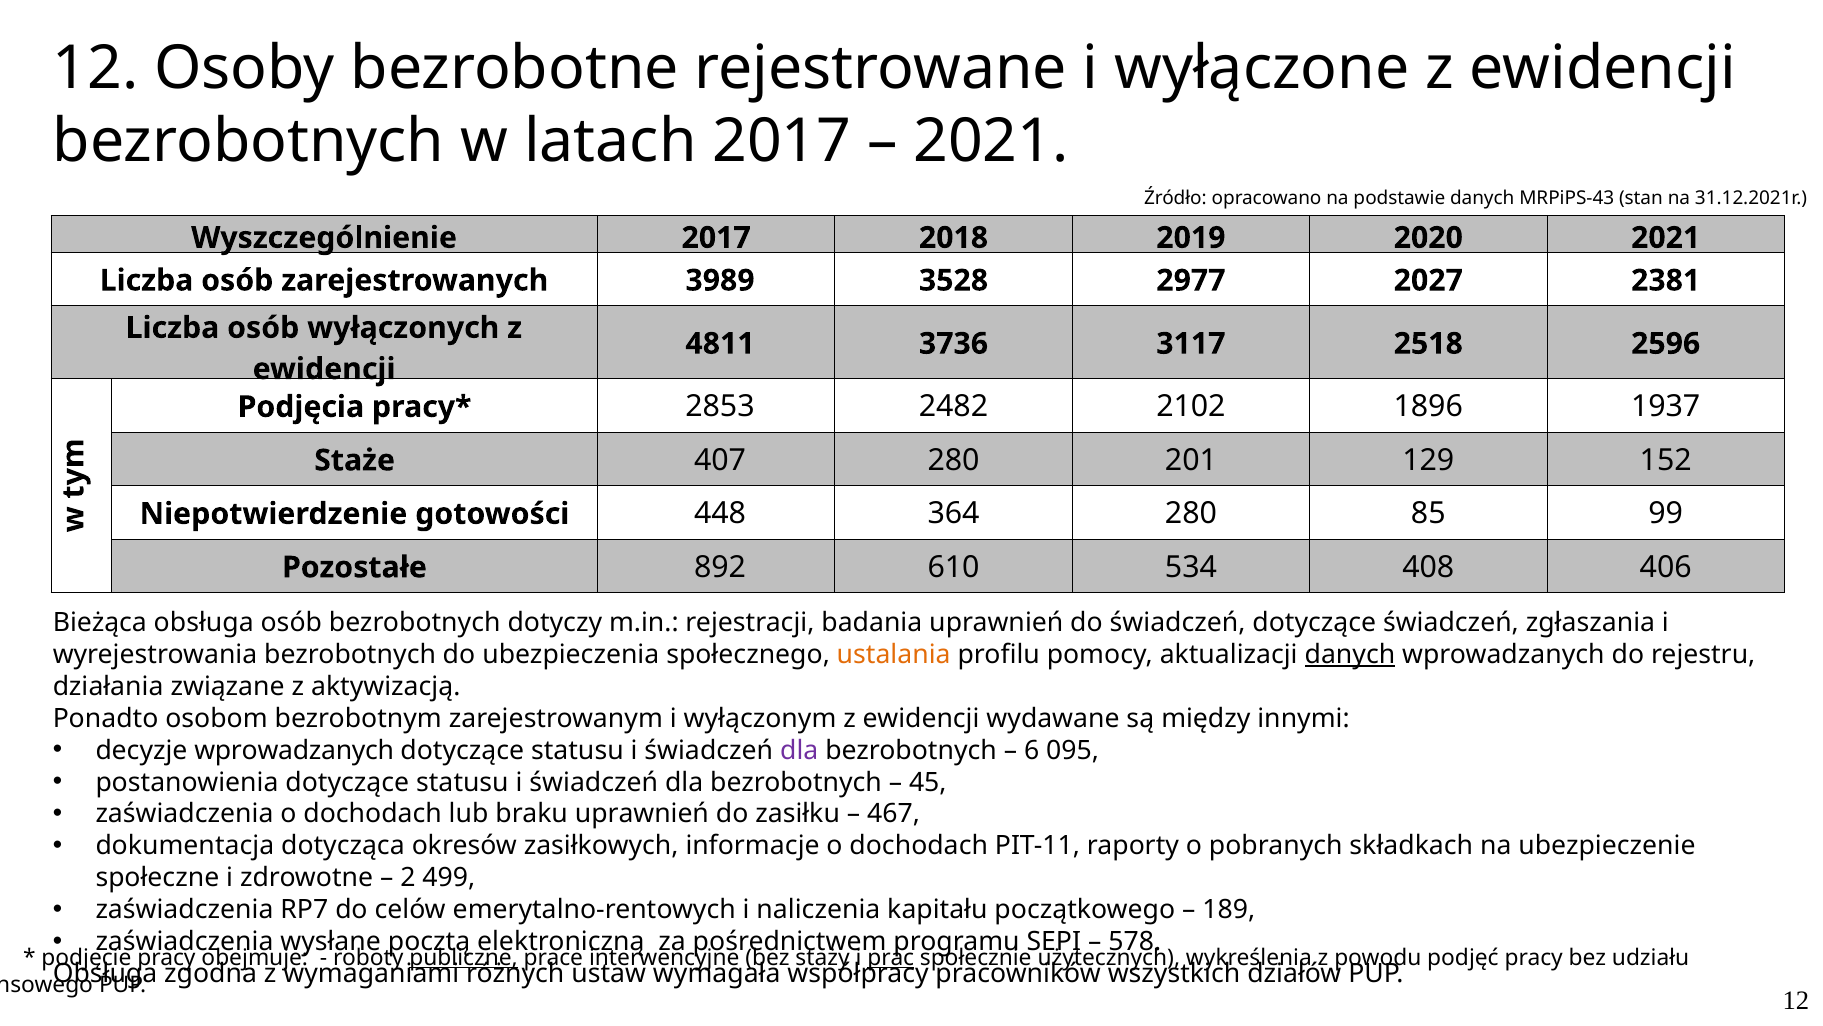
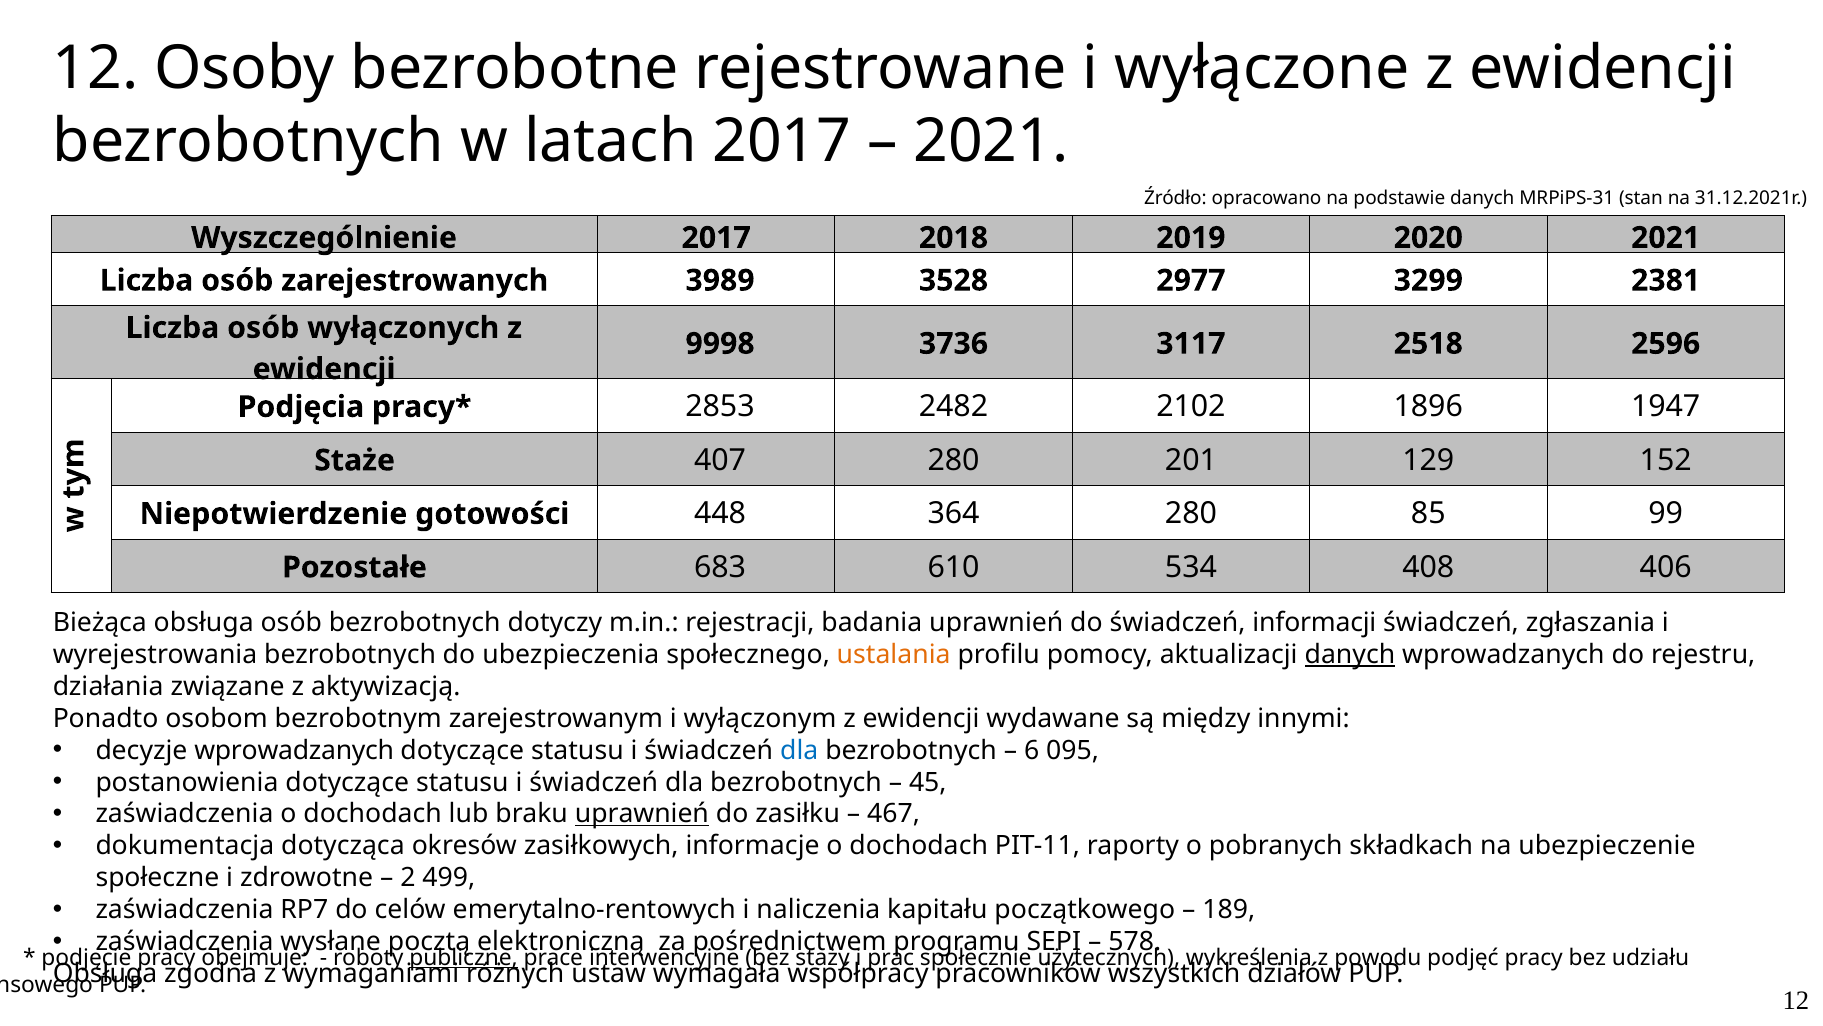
MRPiPS-43: MRPiPS-43 -> MRPiPS-31
2027: 2027 -> 3299
4811: 4811 -> 9998
1937: 1937 -> 1947
892: 892 -> 683
świadczeń dotyczące: dotyczące -> informacji
dla at (799, 750) colour: purple -> blue
uprawnień at (642, 814) underline: none -> present
prac underline: present -> none
